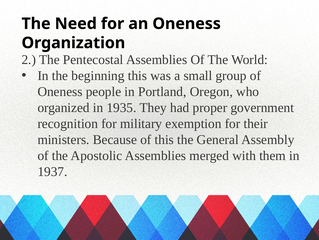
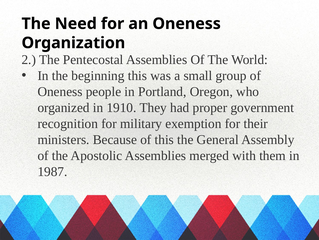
1935: 1935 -> 1910
1937: 1937 -> 1987
